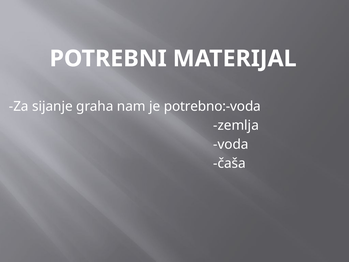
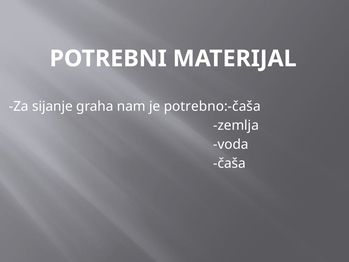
potrebno:-voda: potrebno:-voda -> potrebno:-čaša
